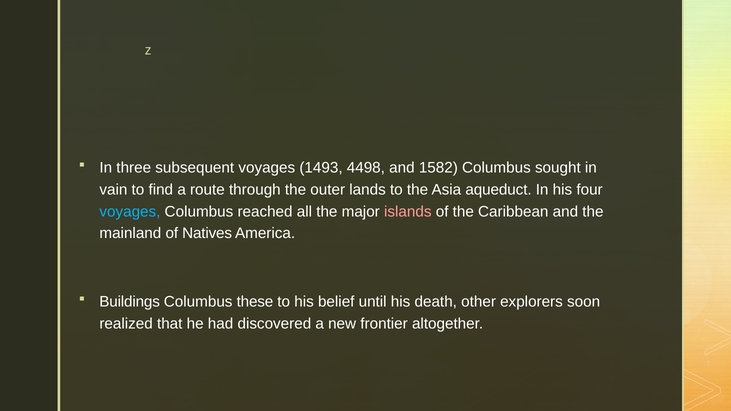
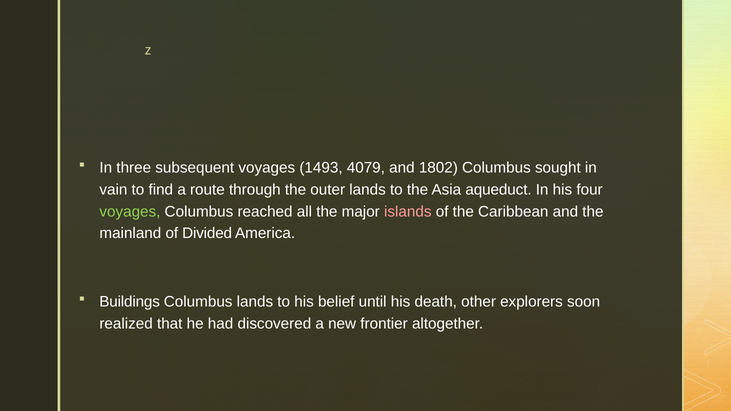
4498: 4498 -> 4079
1582: 1582 -> 1802
voyages at (130, 212) colour: light blue -> light green
Natives: Natives -> Divided
Columbus these: these -> lands
